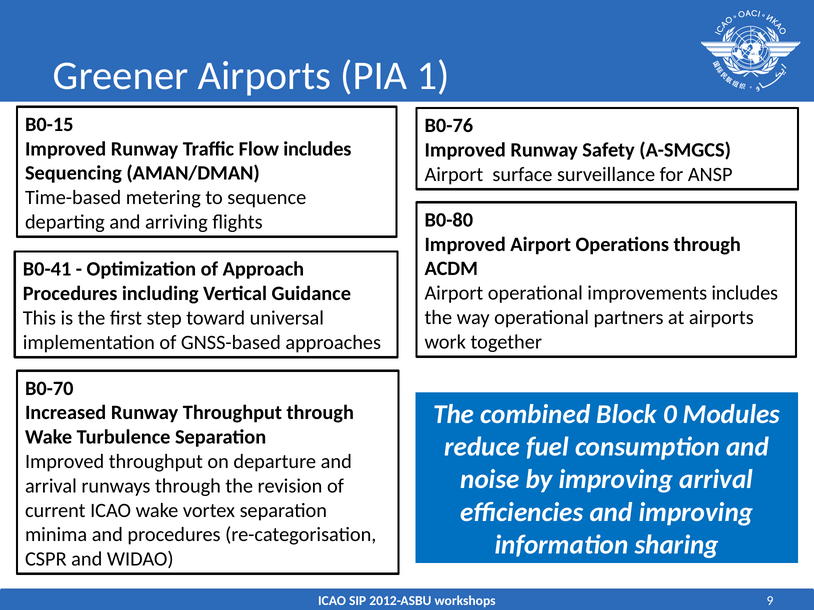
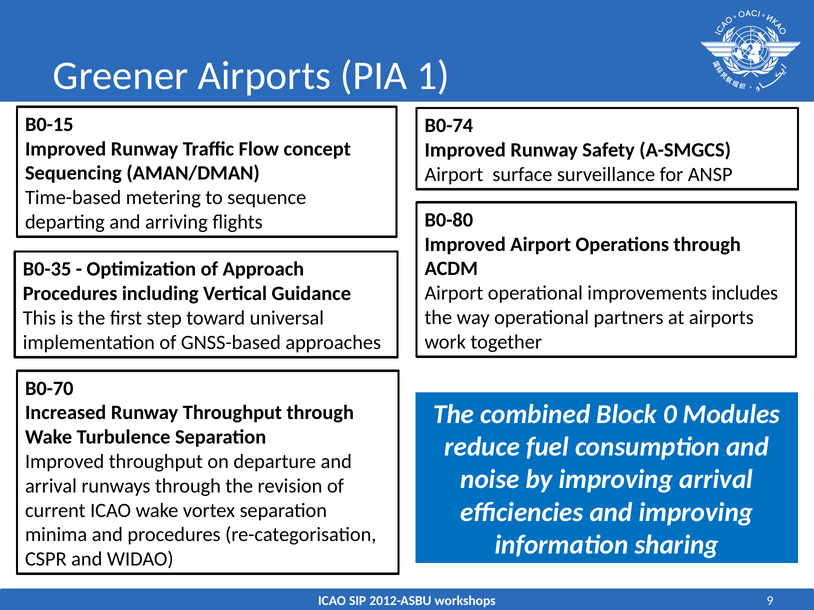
B0-76: B0-76 -> B0-74
Flow includes: includes -> concept
B0-41: B0-41 -> B0-35
